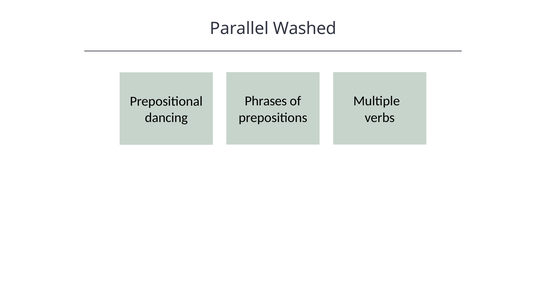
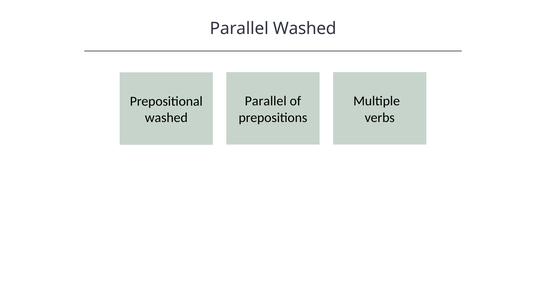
Phrases at (266, 101): Phrases -> Parallel
dancing at (166, 118): dancing -> washed
